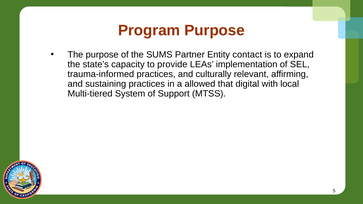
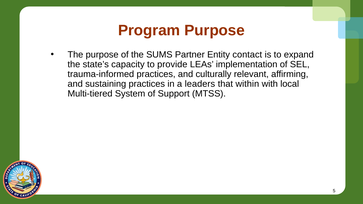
allowed: allowed -> leaders
digital: digital -> within
